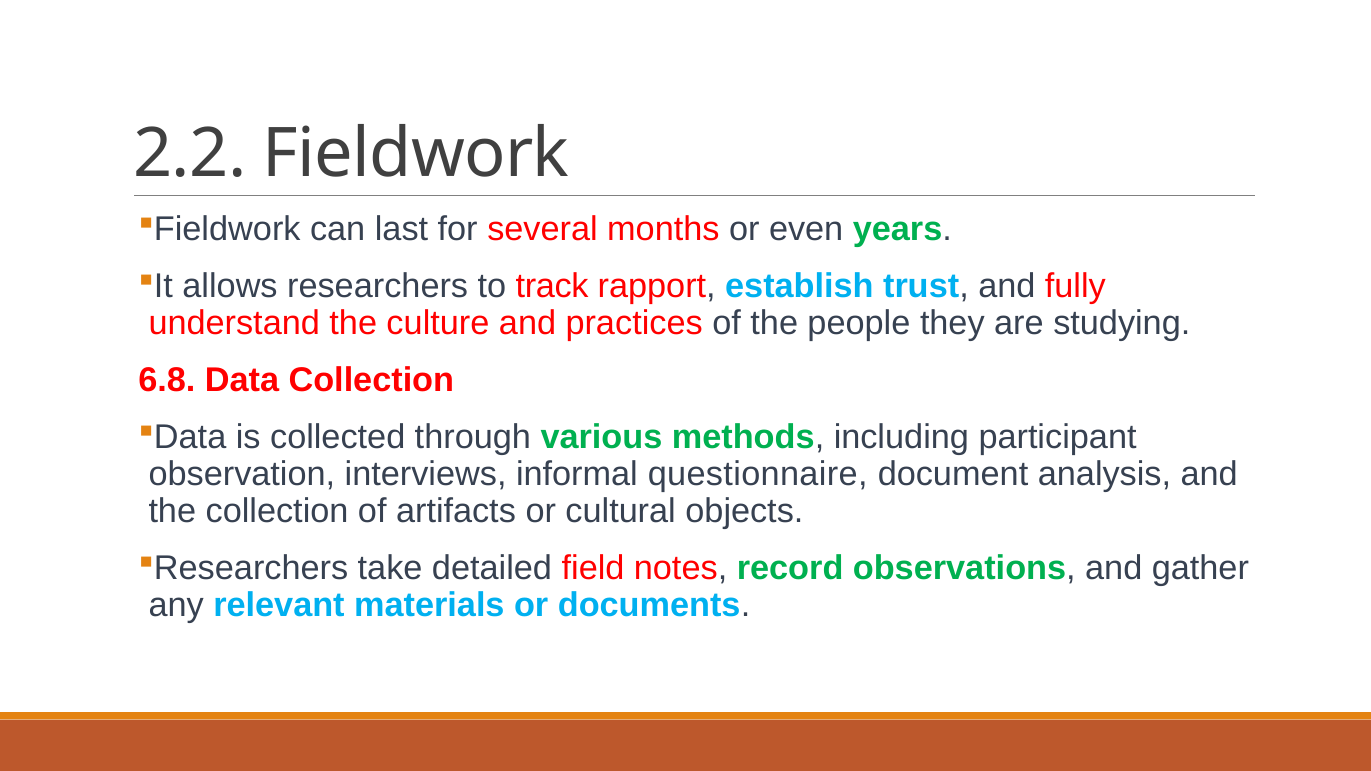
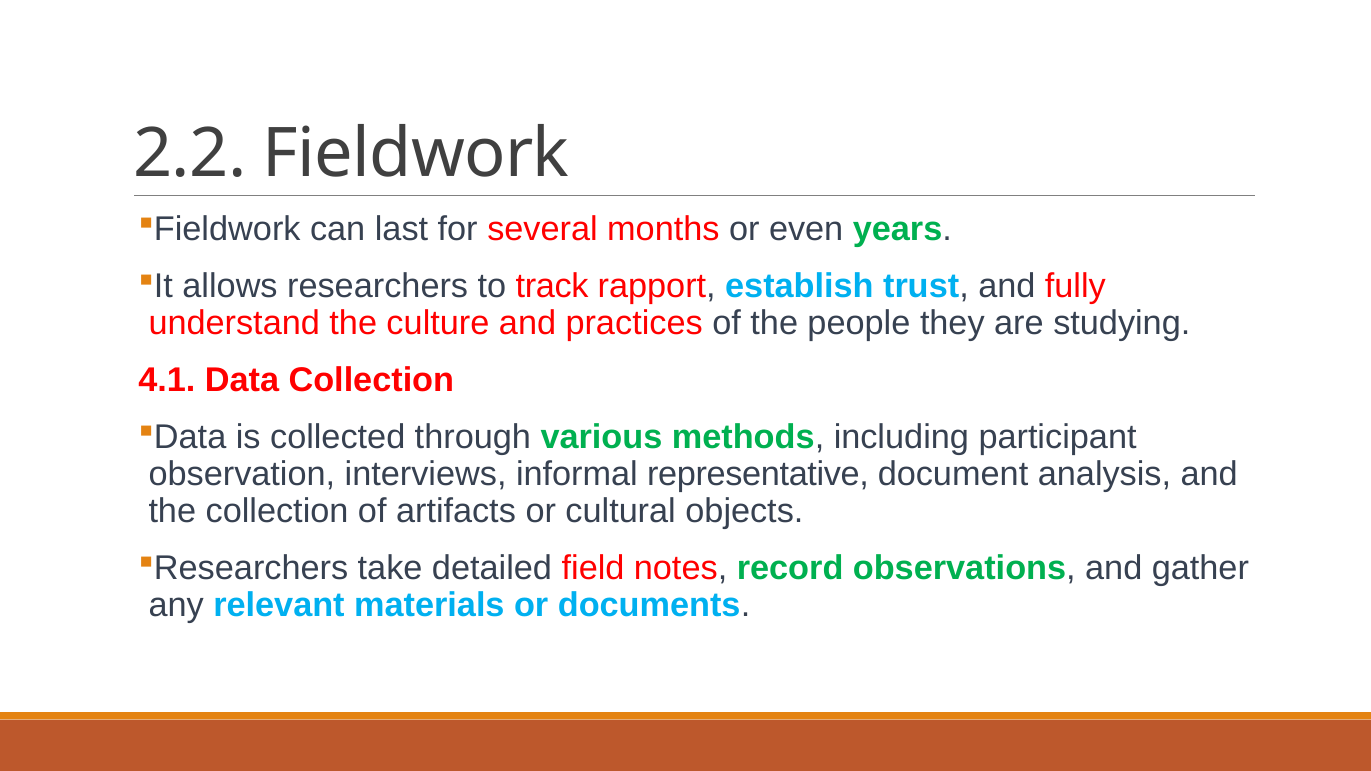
6.8: 6.8 -> 4.1
questionnaire: questionnaire -> representative
